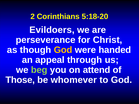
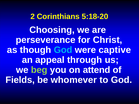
Evildoers: Evildoers -> Choosing
God at (63, 50) colour: yellow -> light blue
handed: handed -> captive
Those: Those -> Fields
